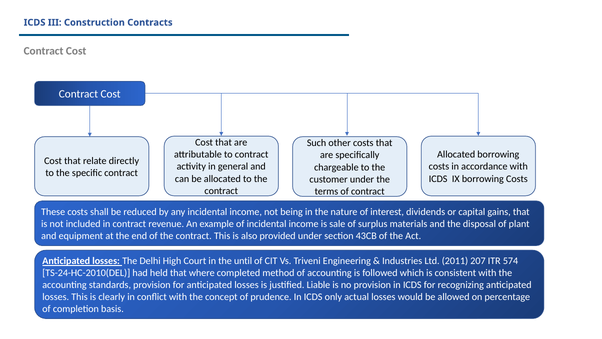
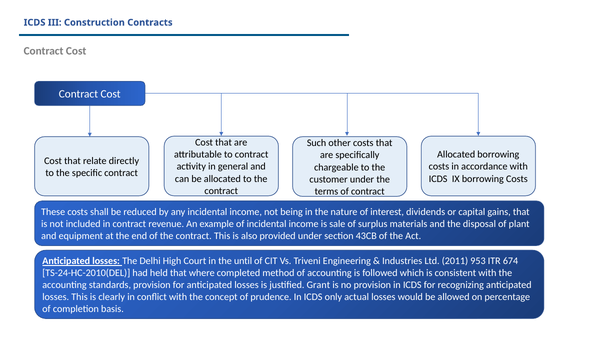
207: 207 -> 953
574: 574 -> 674
Liable: Liable -> Grant
